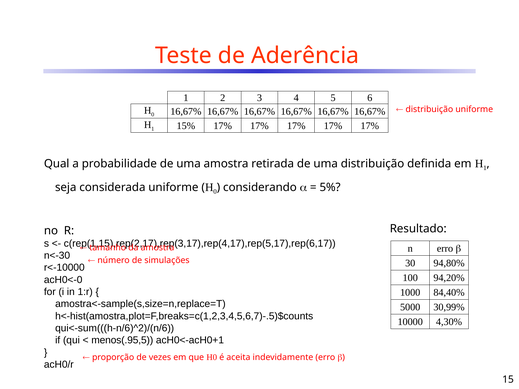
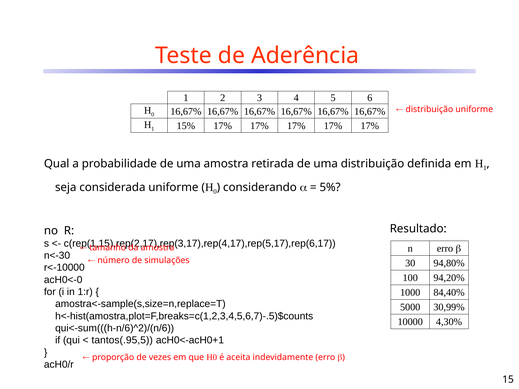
menos(.95,5: menos(.95,5 -> tantos(.95,5
